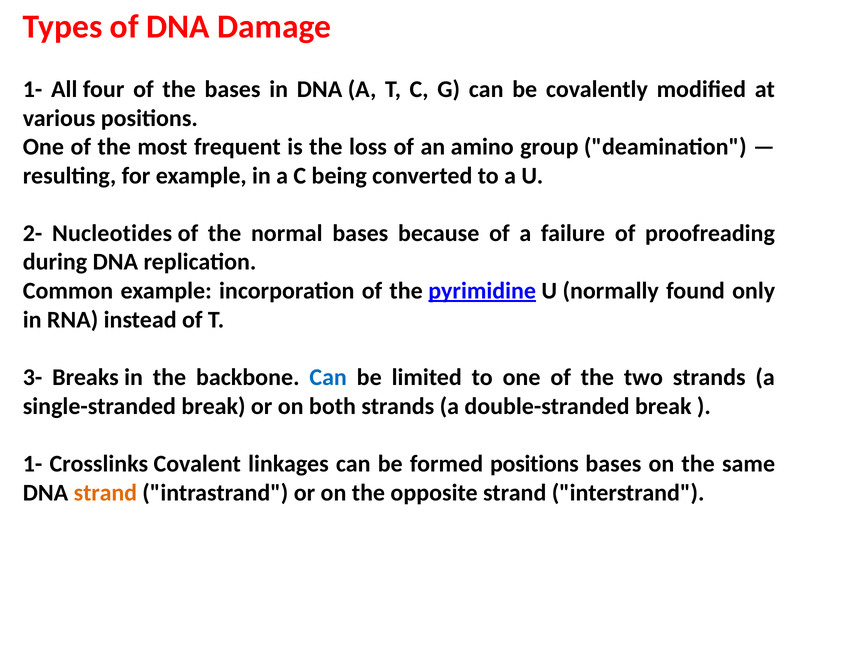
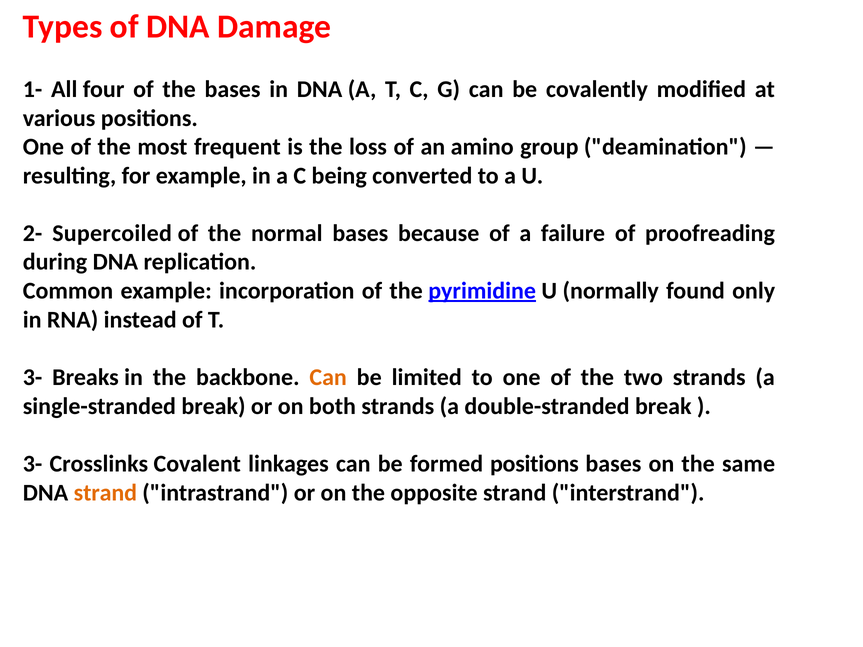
Nucleotides: Nucleotides -> Supercoiled
Can at (328, 378) colour: blue -> orange
1- at (33, 464): 1- -> 3-
